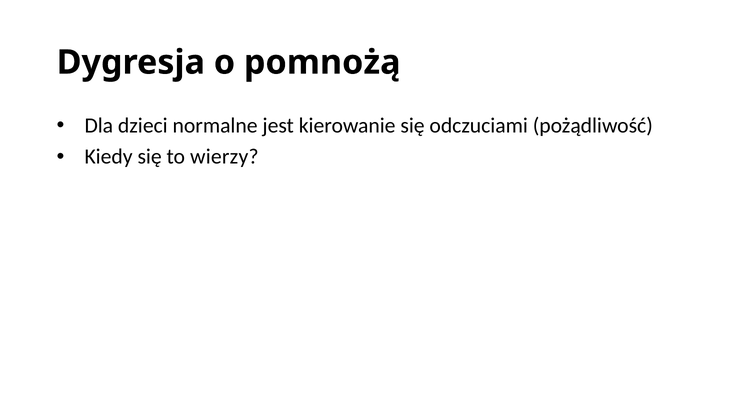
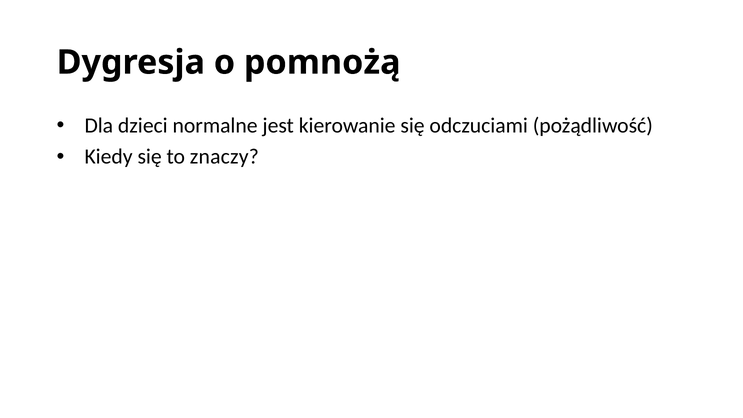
wierzy: wierzy -> znaczy
